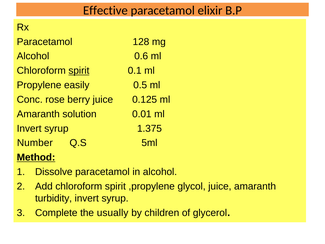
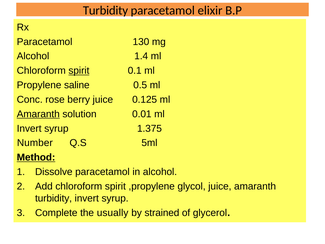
Effective at (105, 10): Effective -> Turbidity
128: 128 -> 130
0.6: 0.6 -> 1.4
easily: easily -> saline
Amaranth at (38, 114) underline: none -> present
children: children -> strained
